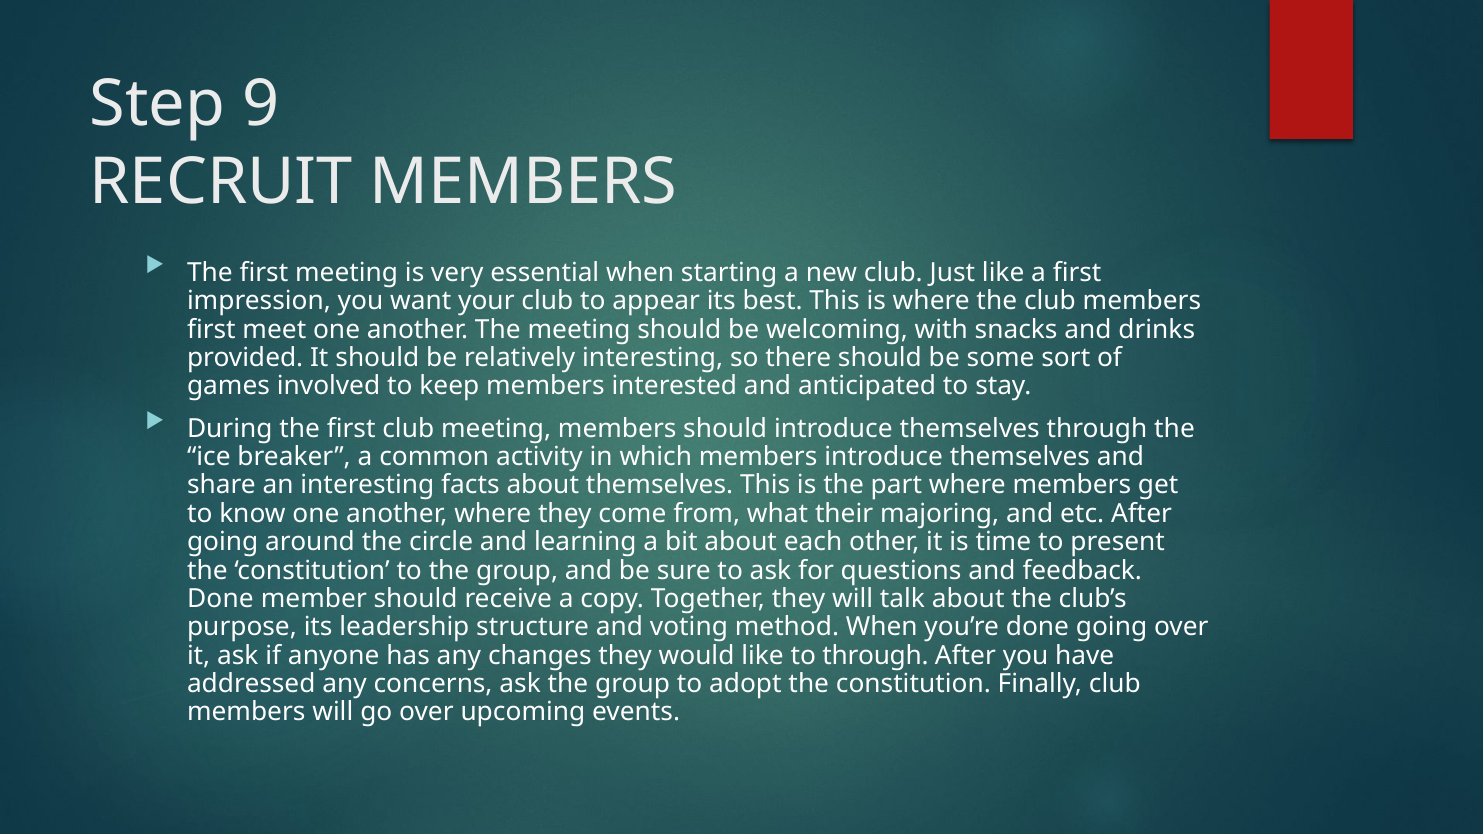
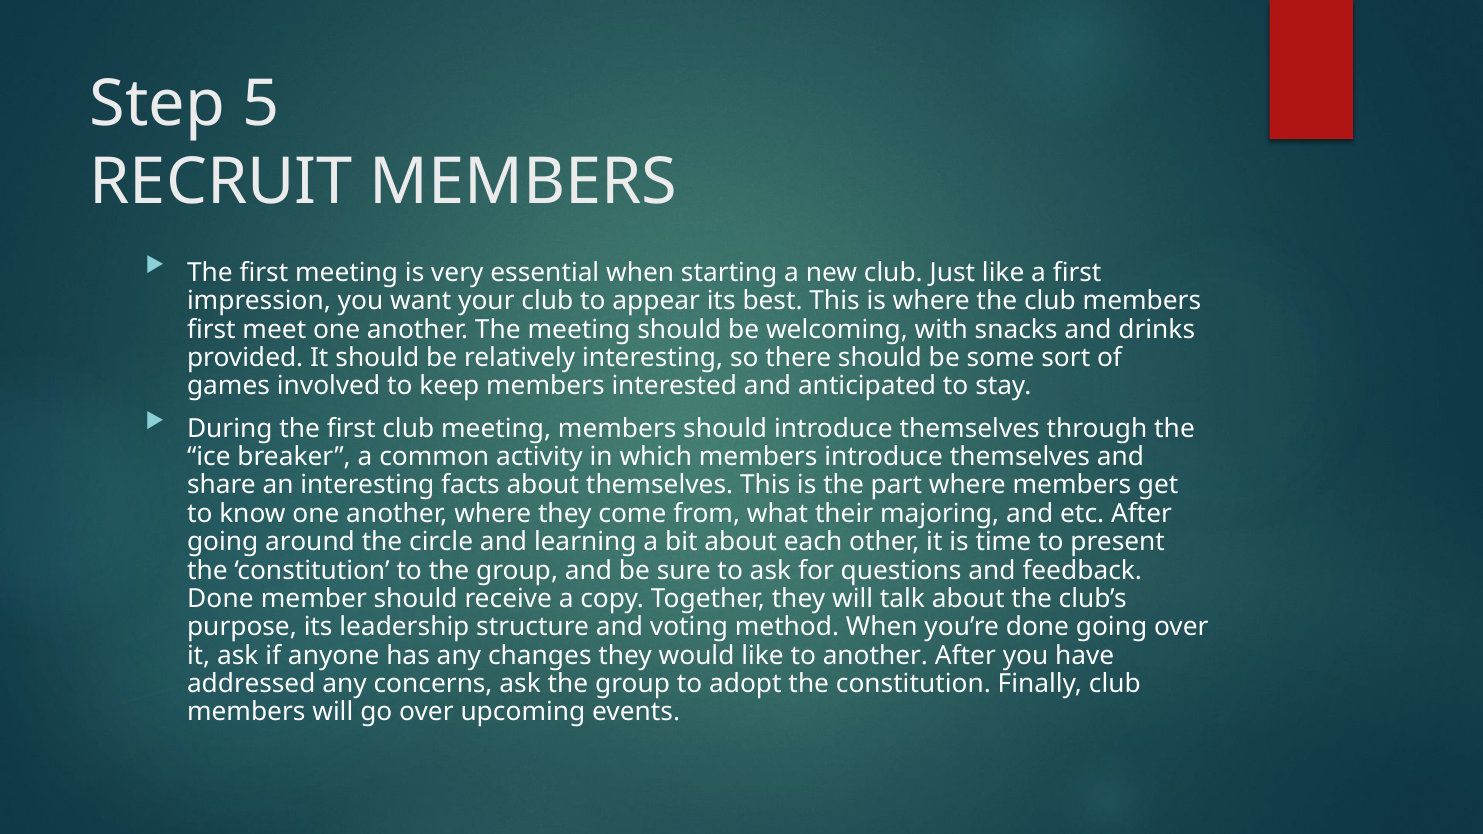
9: 9 -> 5
to through: through -> another
